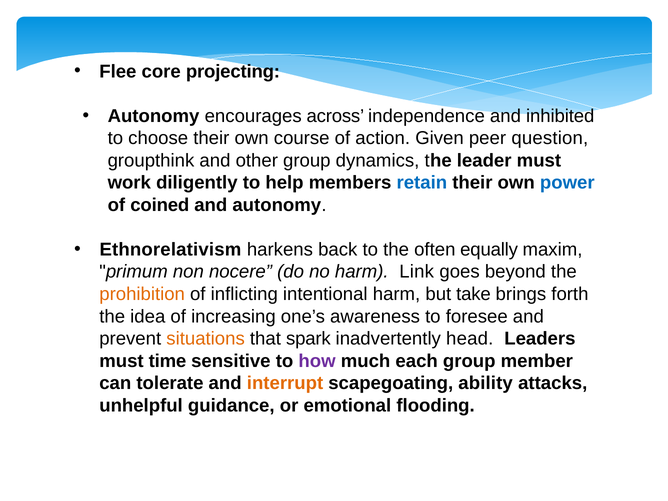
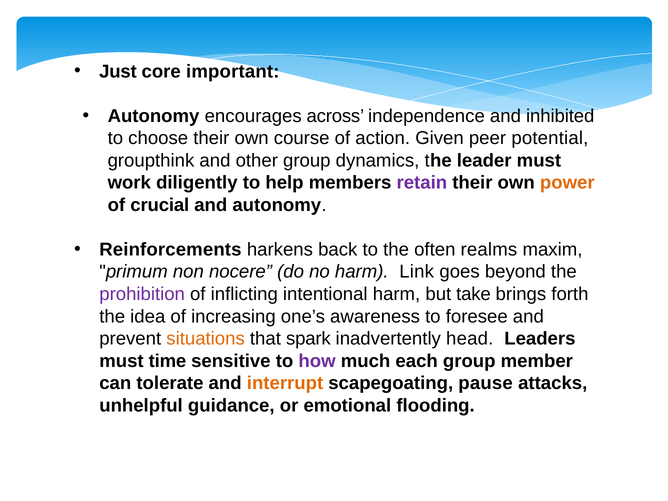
Flee: Flee -> Just
projecting: projecting -> important
question: question -> potential
retain colour: blue -> purple
power colour: blue -> orange
coined: coined -> crucial
Ethnorelativism: Ethnorelativism -> Reinforcements
equally: equally -> realms
prohibition colour: orange -> purple
ability: ability -> pause
